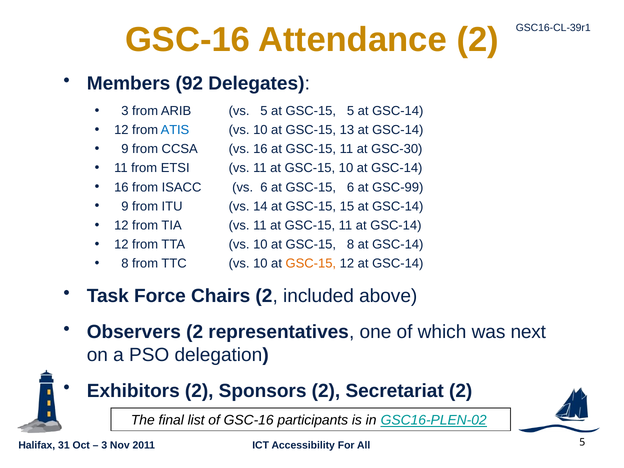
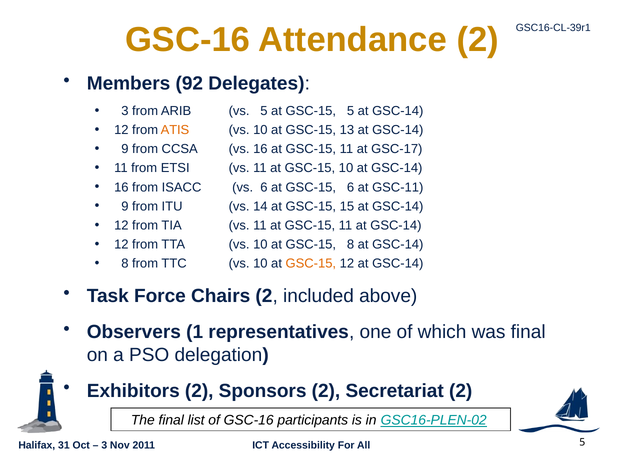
ATIS colour: blue -> orange
GSC-30: GSC-30 -> GSC-17
GSC-99: GSC-99 -> GSC-11
Observers 2: 2 -> 1
was next: next -> final
